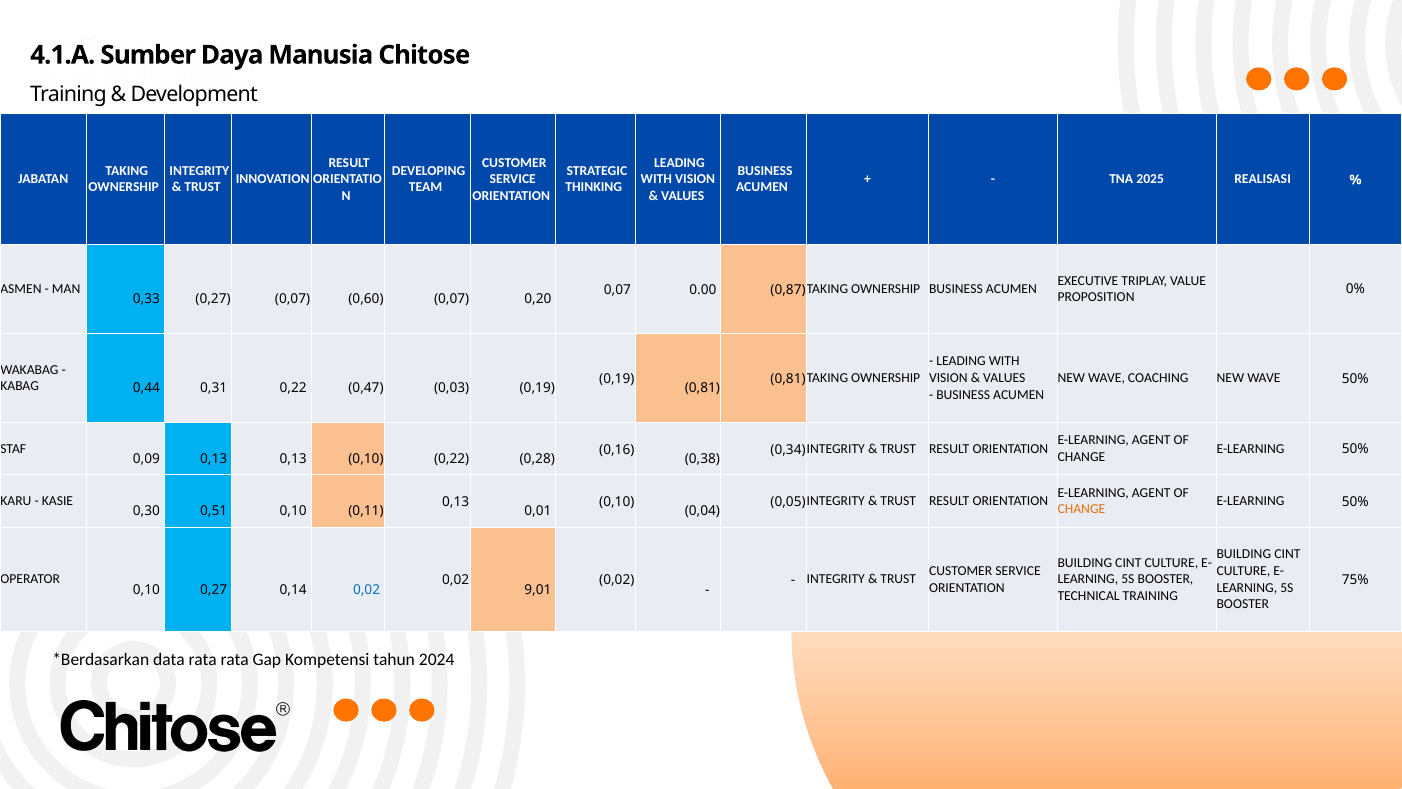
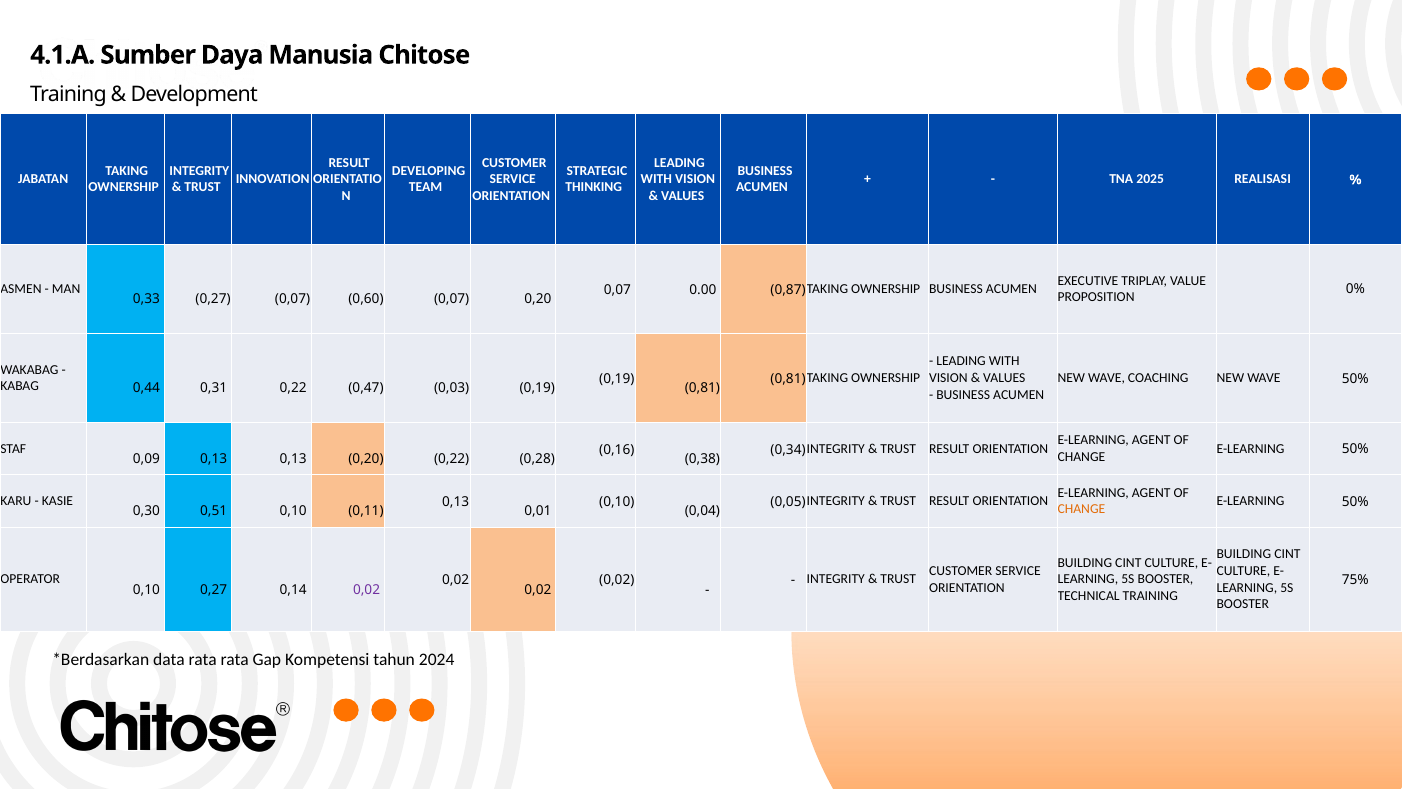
0,13 0,10: 0,10 -> 0,20
0,02 at (367, 589) colour: blue -> purple
9,01 at (538, 589): 9,01 -> 0,02
